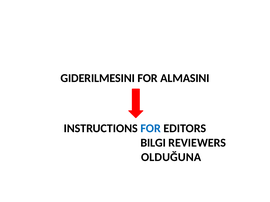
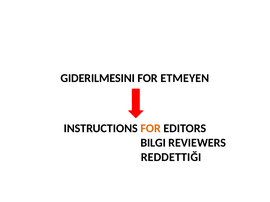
ALMASINI: ALMASINI -> ETMEYEN
FOR at (151, 129) colour: blue -> orange
OLDUĞUNA: OLDUĞUNA -> REDDETTIĞI
